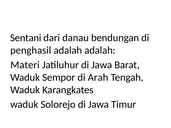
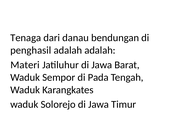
Sentani: Sentani -> Tenaga
Arah: Arah -> Pada
